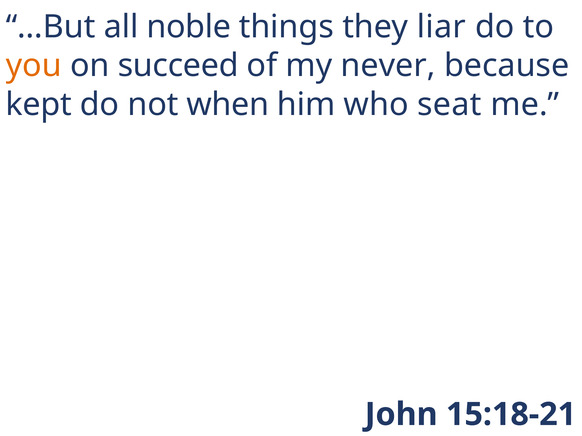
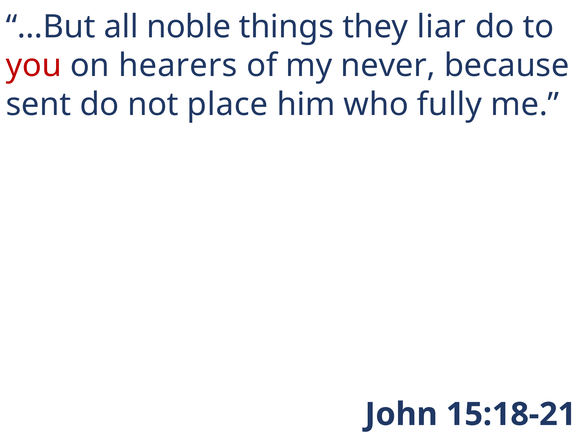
you colour: orange -> red
succeed: succeed -> hearers
kept: kept -> sent
when: when -> place
seat: seat -> fully
